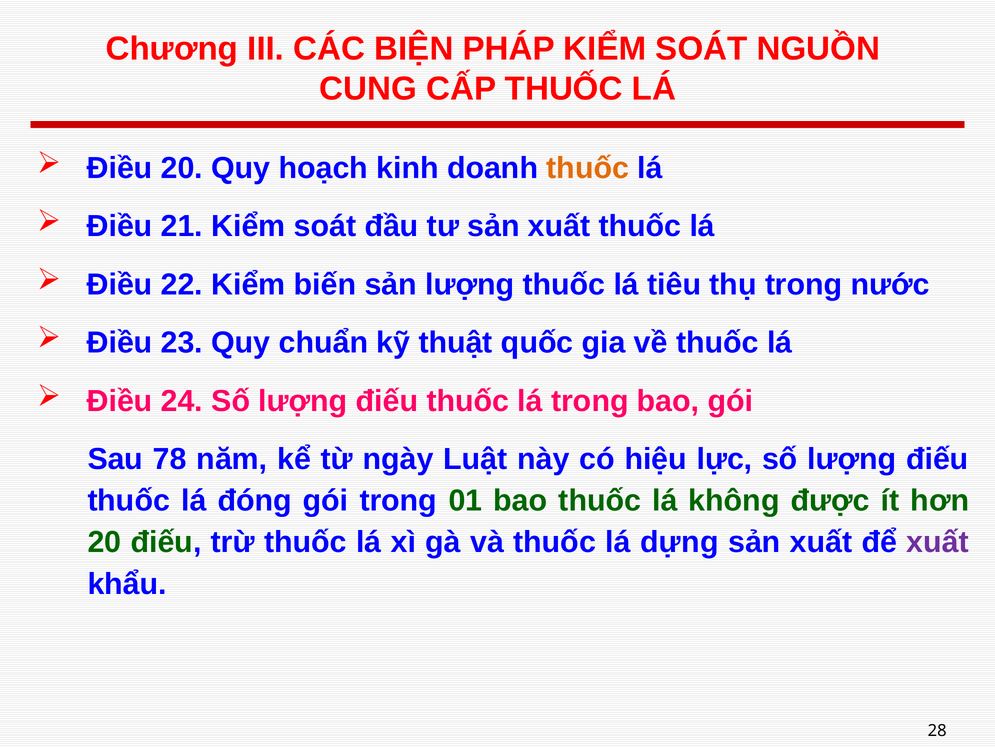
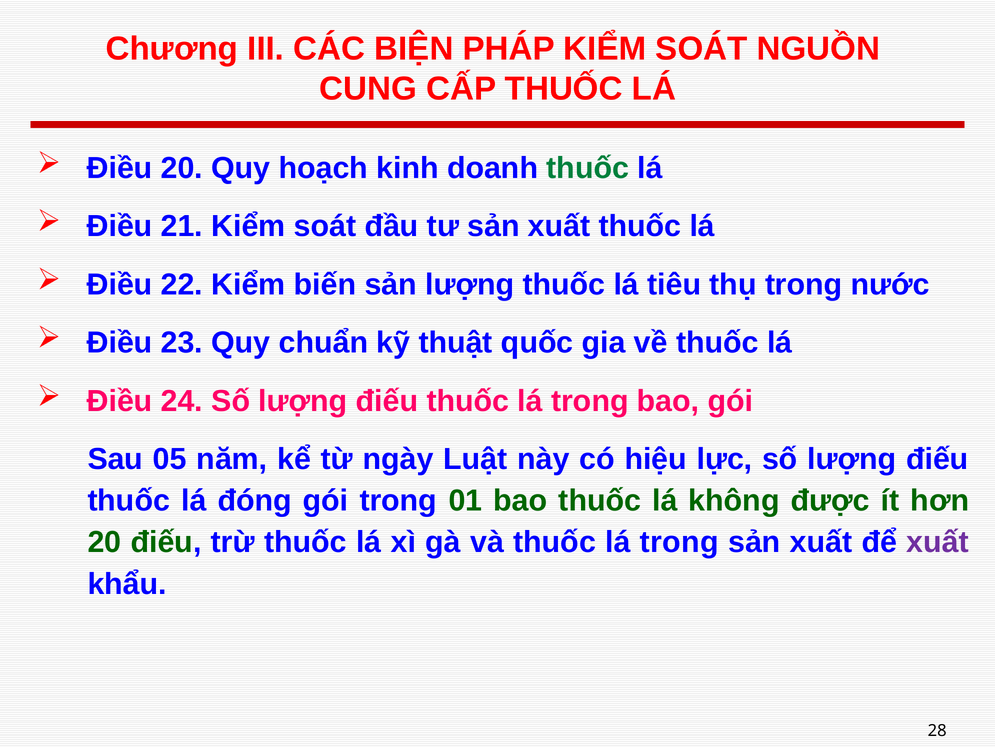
thuốc at (588, 168) colour: orange -> green
78: 78 -> 05
và thuốc lá dựng: dựng -> trong
